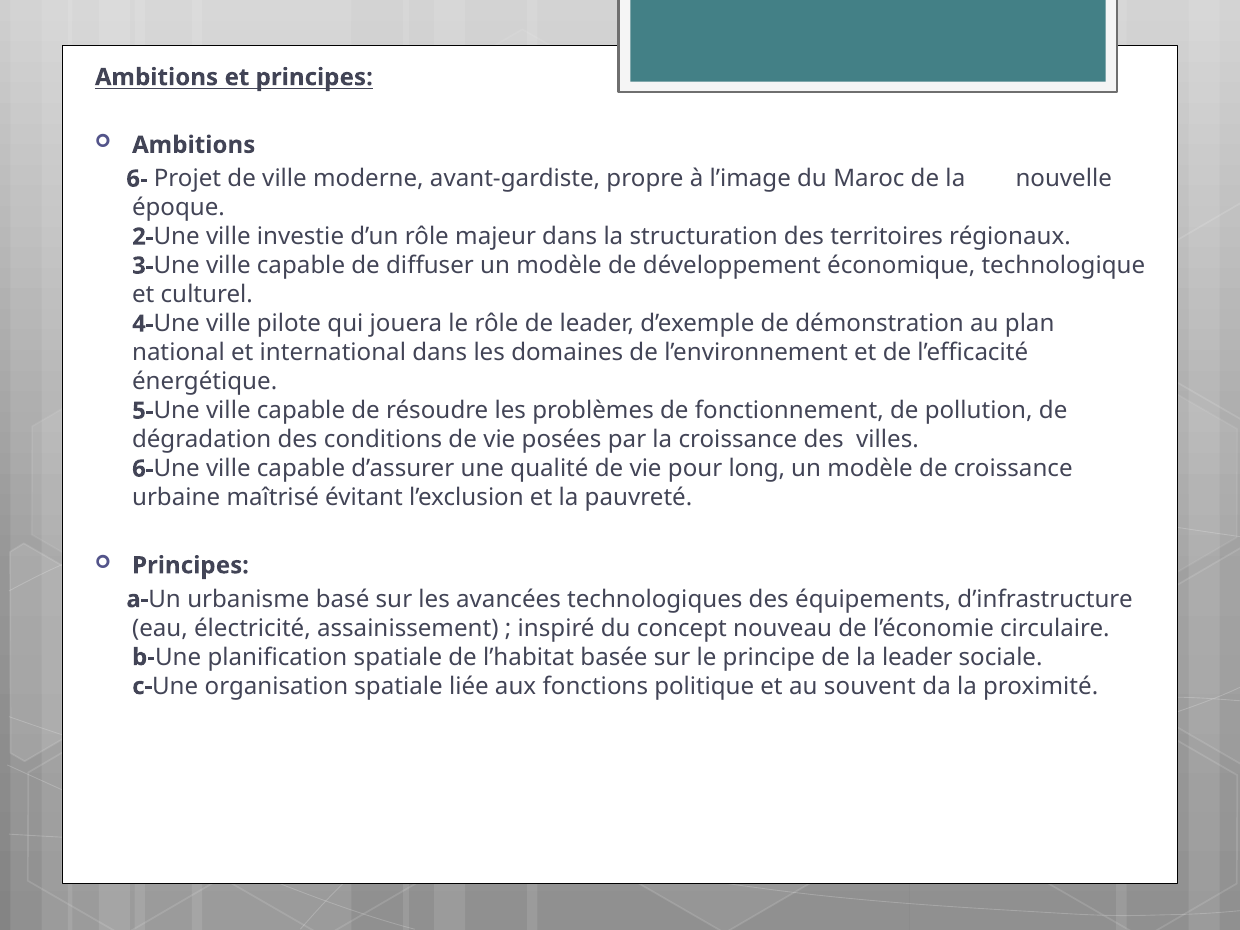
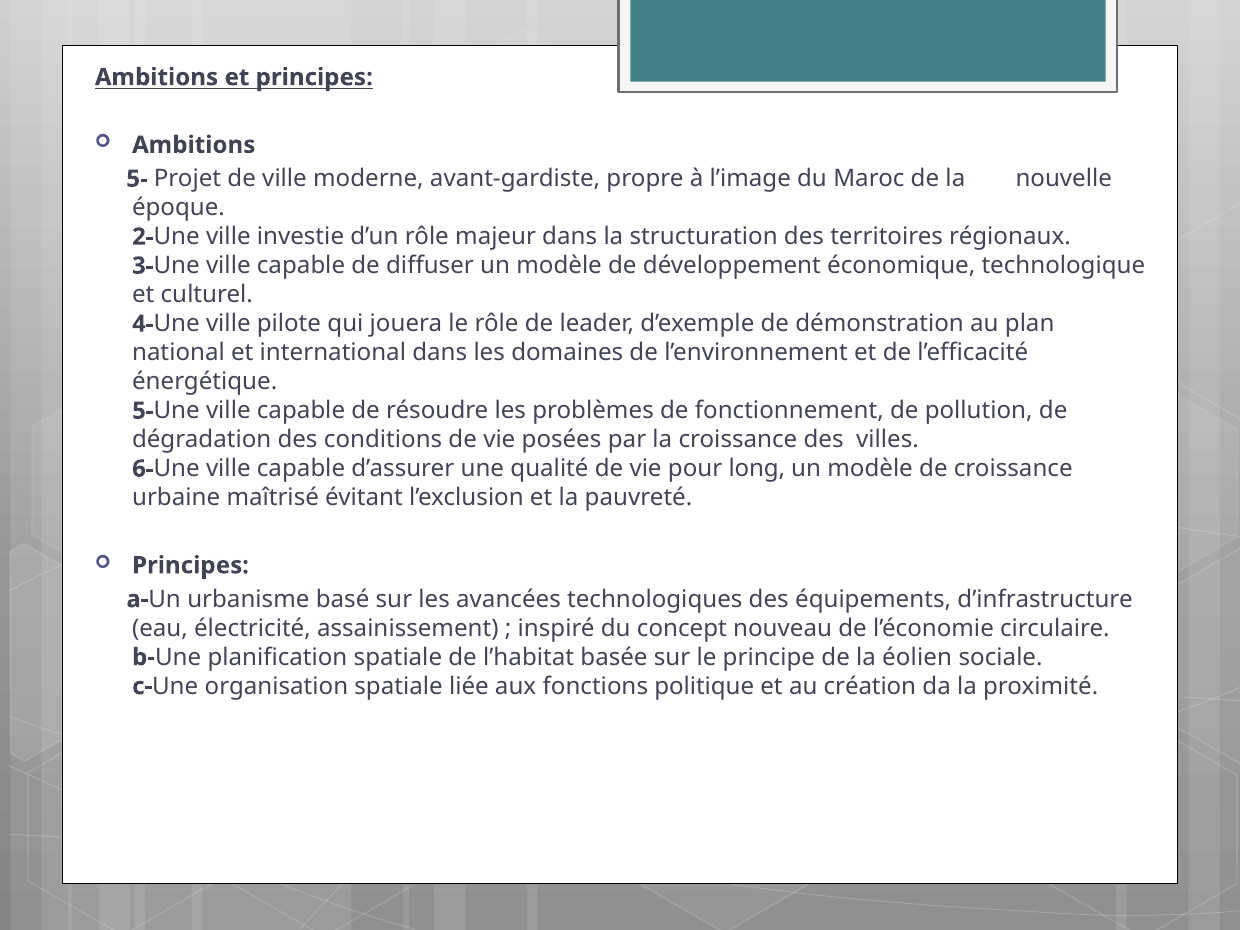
6-: 6- -> 5-
la leader: leader -> éolien
souvent: souvent -> création
